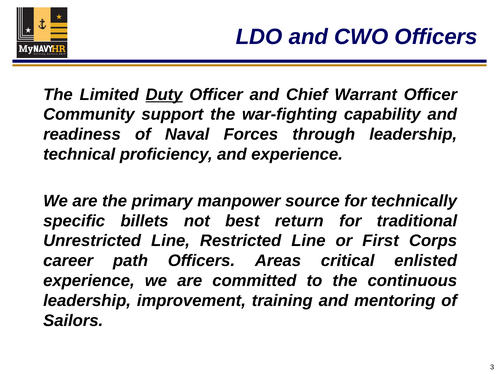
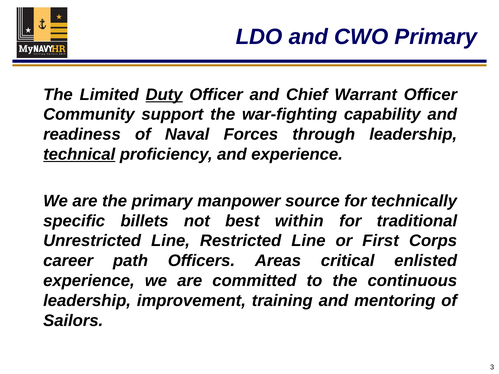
CWO Officers: Officers -> Primary
technical underline: none -> present
return: return -> within
